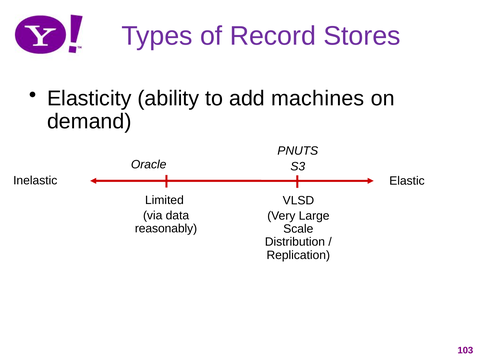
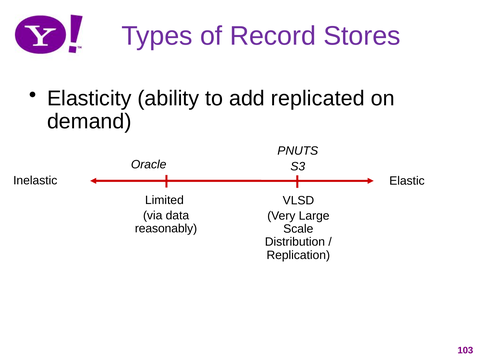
machines: machines -> replicated
